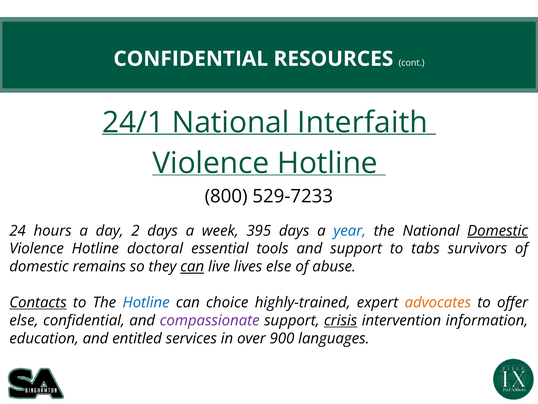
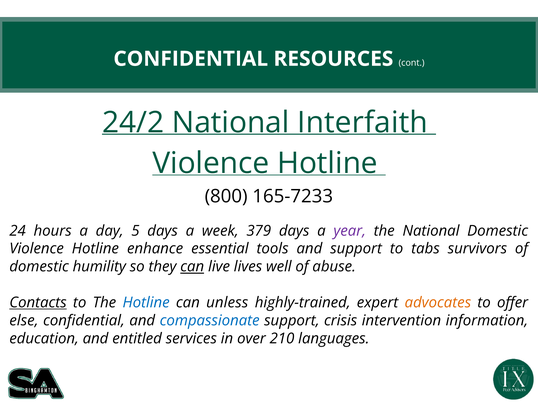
24/1: 24/1 -> 24/2
529-7233: 529-7233 -> 165-7233
2: 2 -> 5
395: 395 -> 379
year colour: blue -> purple
Domestic at (498, 230) underline: present -> none
doctoral: doctoral -> enhance
remains: remains -> humility
lives else: else -> well
choice: choice -> unless
compassionate colour: purple -> blue
crisis underline: present -> none
900: 900 -> 210
